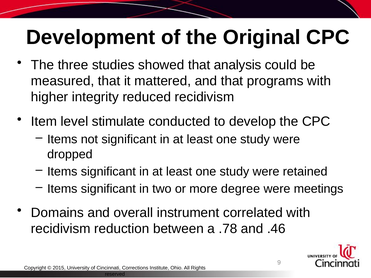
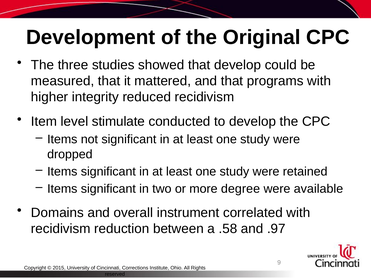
that analysis: analysis -> develop
meetings: meetings -> available
.78: .78 -> .58
.46: .46 -> .97
